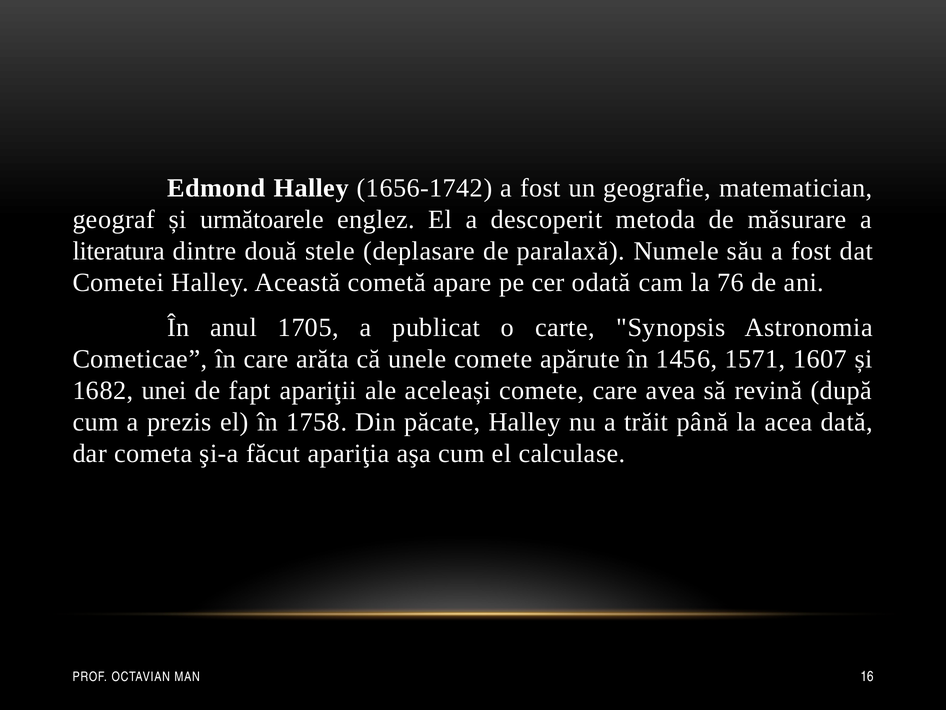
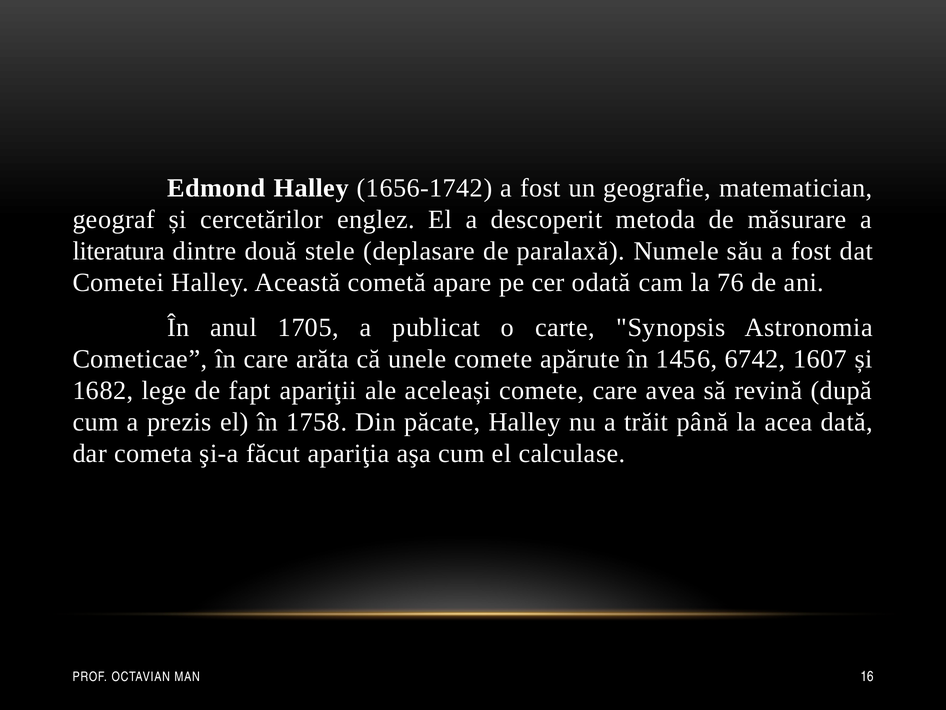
următoarele: următoarele -> cercetărilor
1571: 1571 -> 6742
unei: unei -> lege
